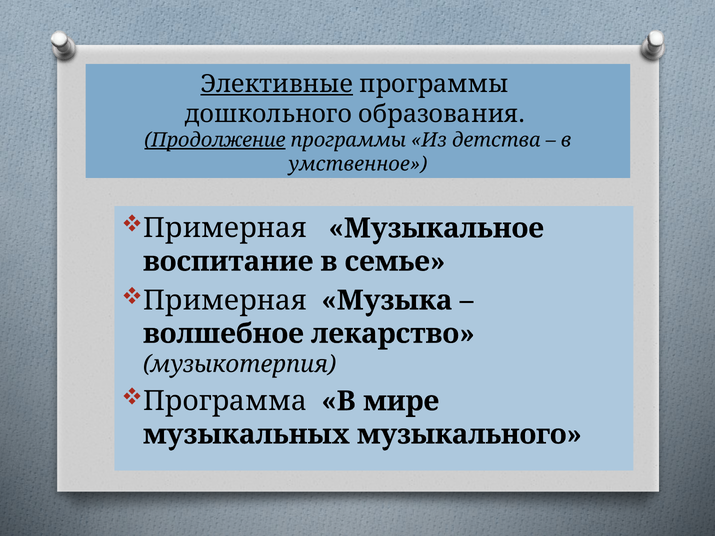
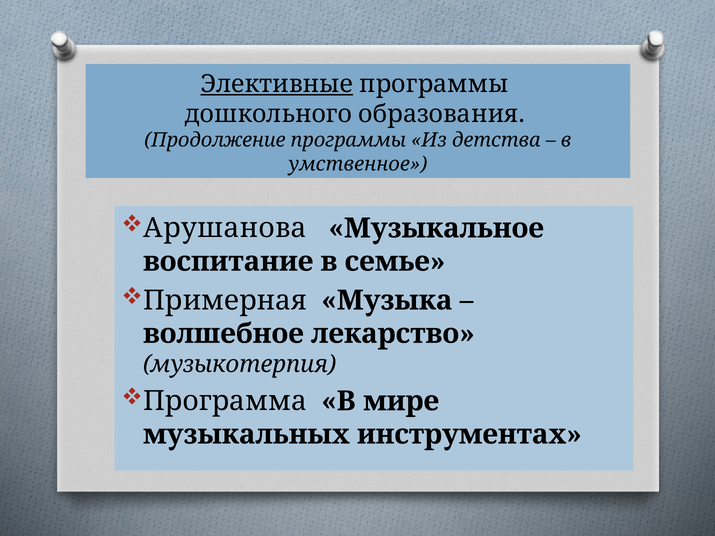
Продолжение underline: present -> none
Примерная at (225, 228): Примерная -> Арушанова
музыкального: музыкального -> инструментах
